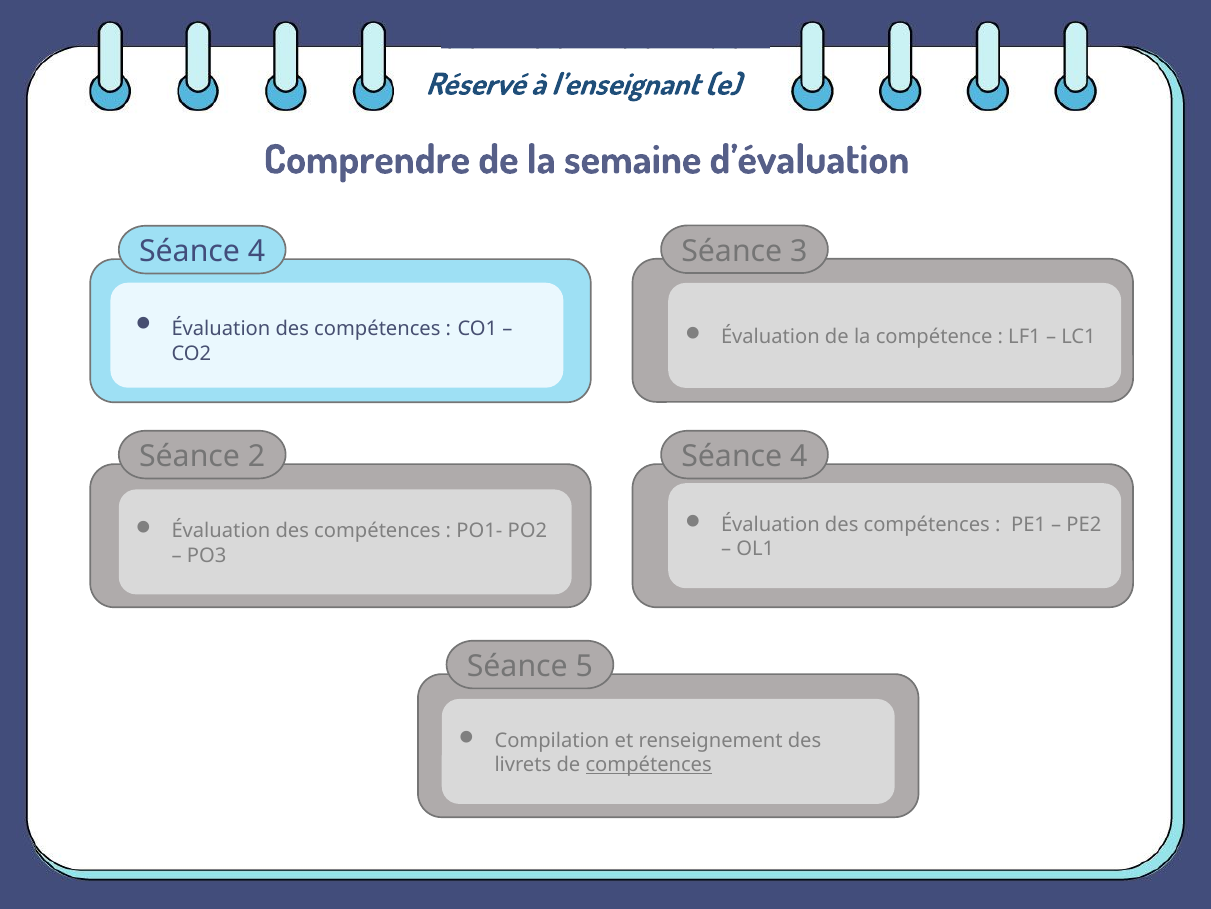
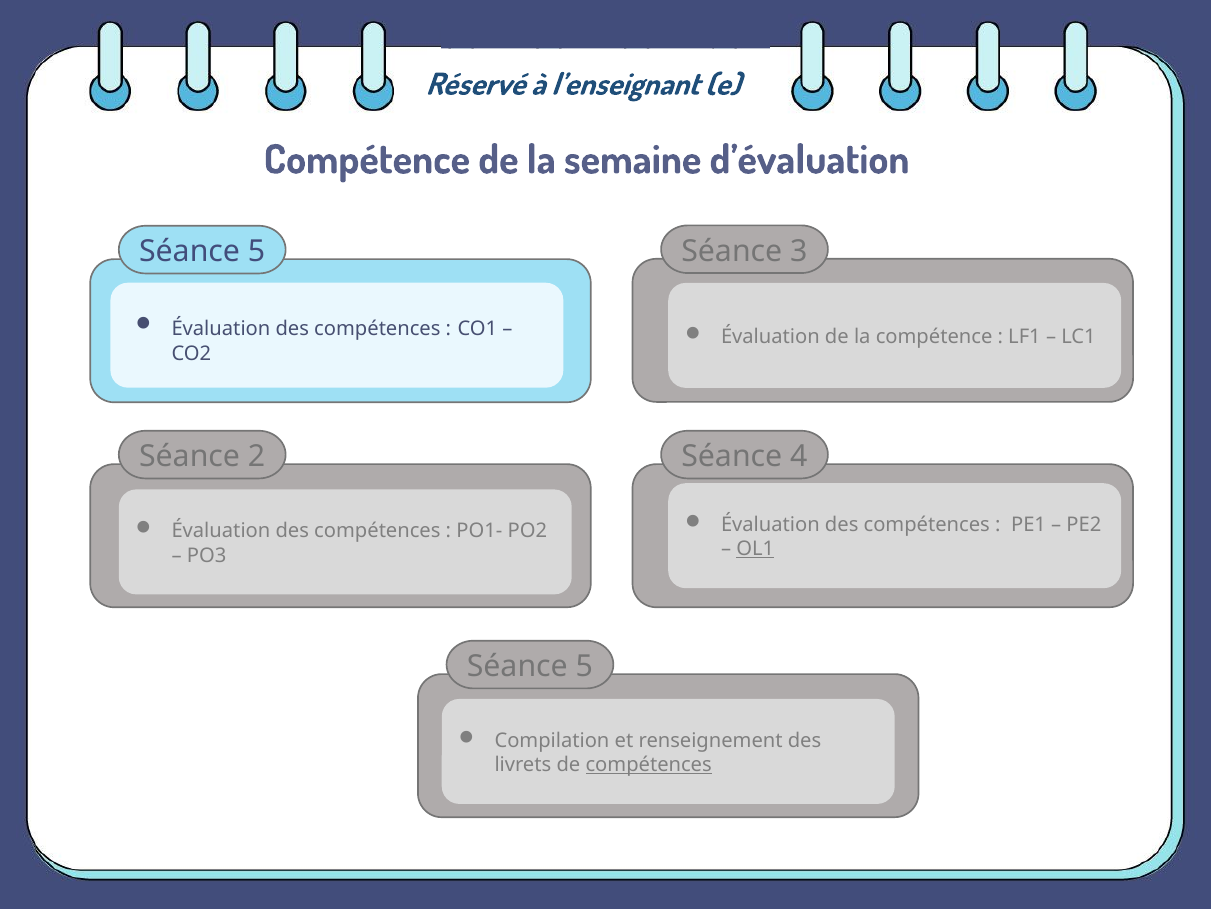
Comprendre at (367, 160): Comprendre -> Compétence
4 at (257, 251): 4 -> 5
OL1 underline: none -> present
